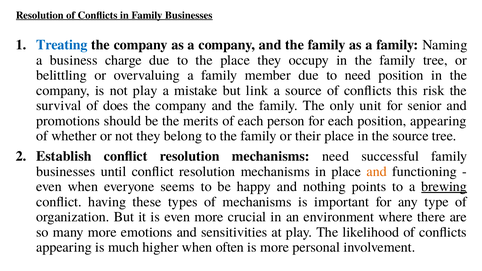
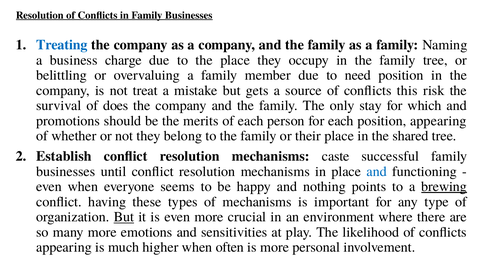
not play: play -> treat
link: link -> gets
unit: unit -> stay
senior: senior -> which
the source: source -> shared
mechanisms need: need -> caste
and at (377, 171) colour: orange -> blue
But at (124, 217) underline: none -> present
